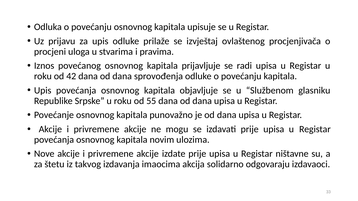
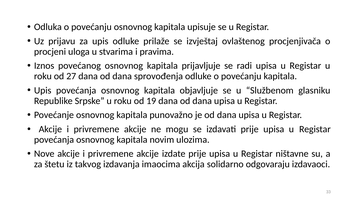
42: 42 -> 27
55: 55 -> 19
